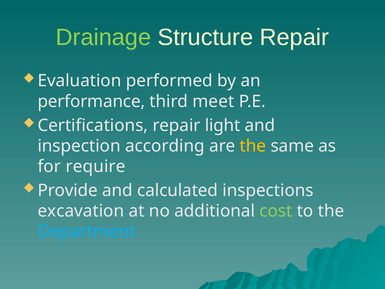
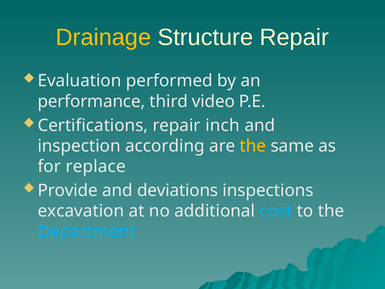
Drainage colour: light green -> yellow
meet: meet -> video
light: light -> inch
require: require -> replace
calculated: calculated -> deviations
cost colour: light green -> light blue
